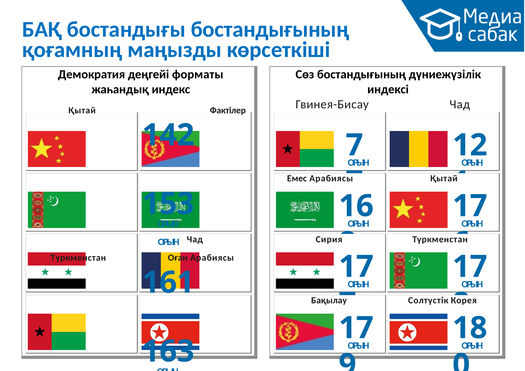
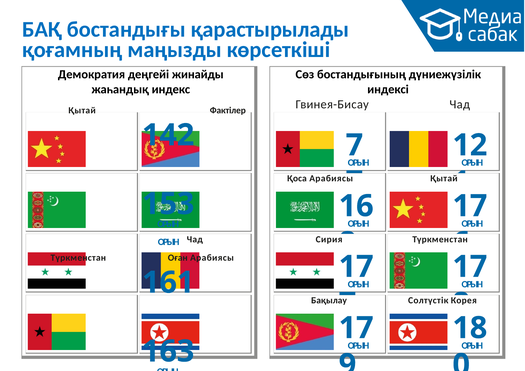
бостандығы бостандығының: бостандығының -> қарастырылады
форматы: форматы -> жинайды
Емес: Емес -> Қоса
